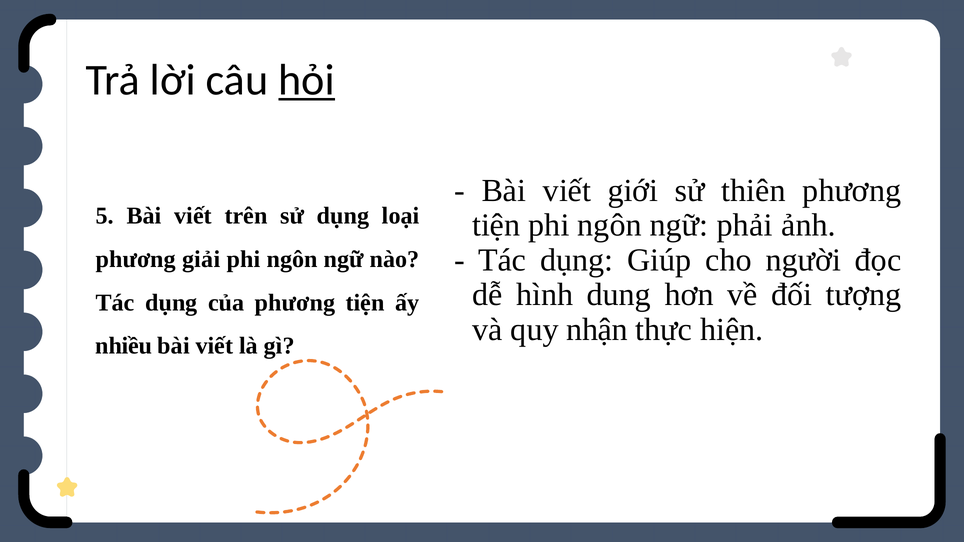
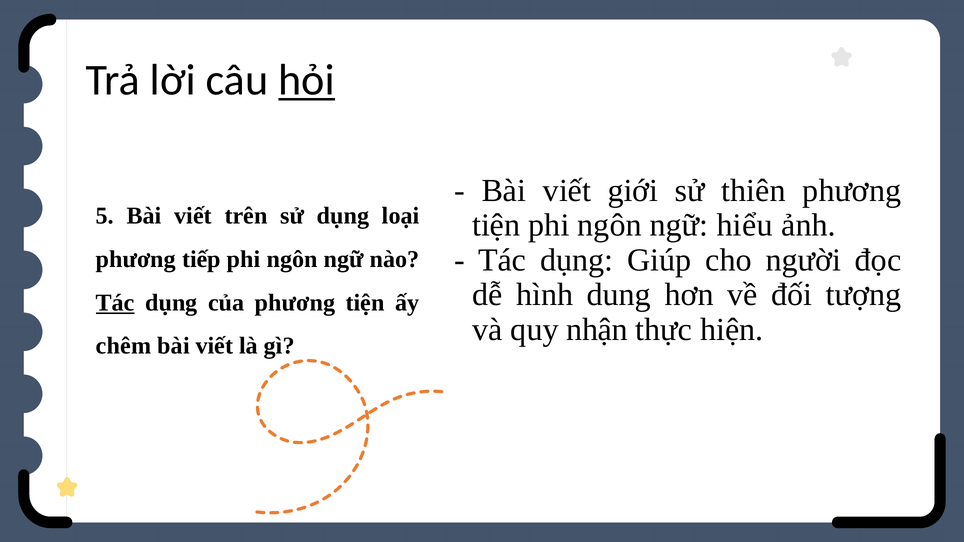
phải: phải -> hiểu
giải: giải -> tiếp
Tác at (115, 303) underline: none -> present
nhiều: nhiều -> chêm
